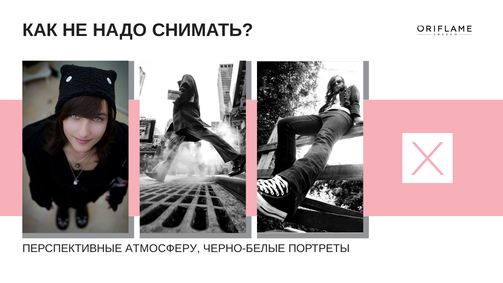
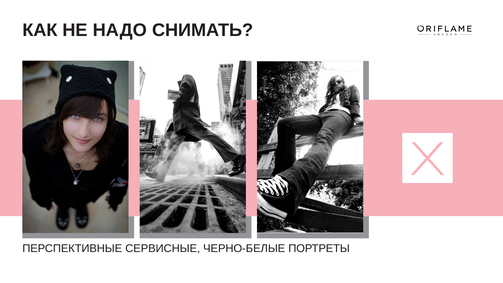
АТМОСФЕРУ: АТМОСФЕРУ -> СЕРВИСНЫЕ
